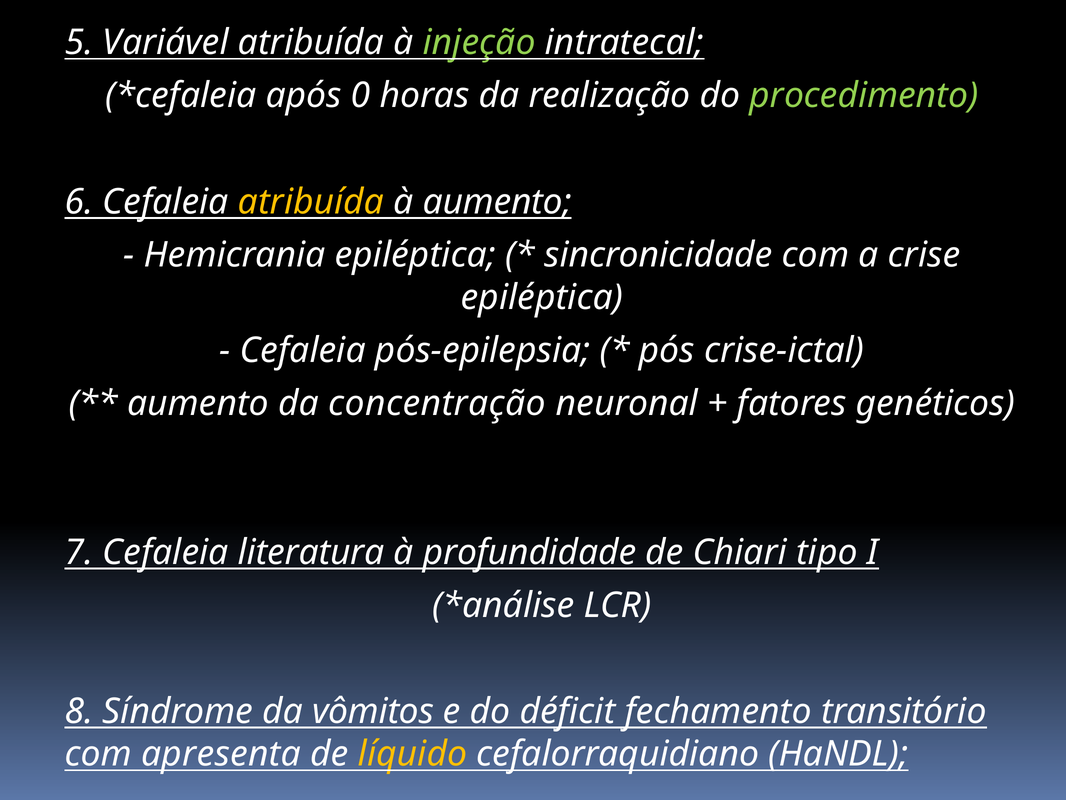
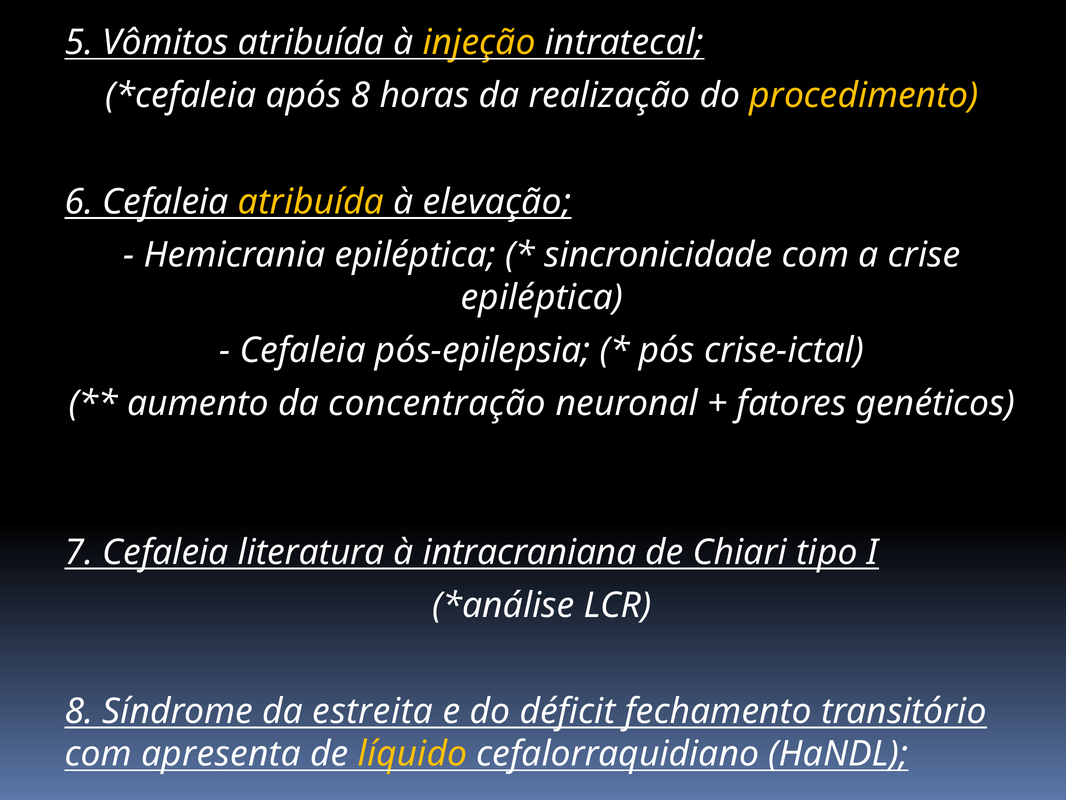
Variável: Variável -> Vômitos
injeção colour: light green -> yellow
após 0: 0 -> 8
procedimento colour: light green -> yellow
à aumento: aumento -> elevação
à profundidade: profundidade -> intracraniana
vômitos: vômitos -> estreita
